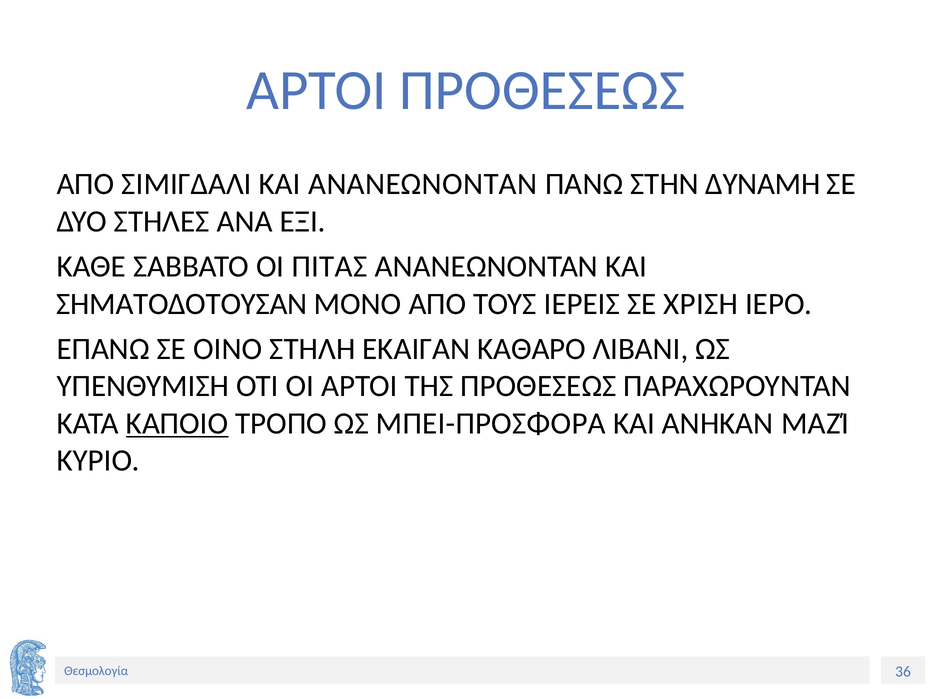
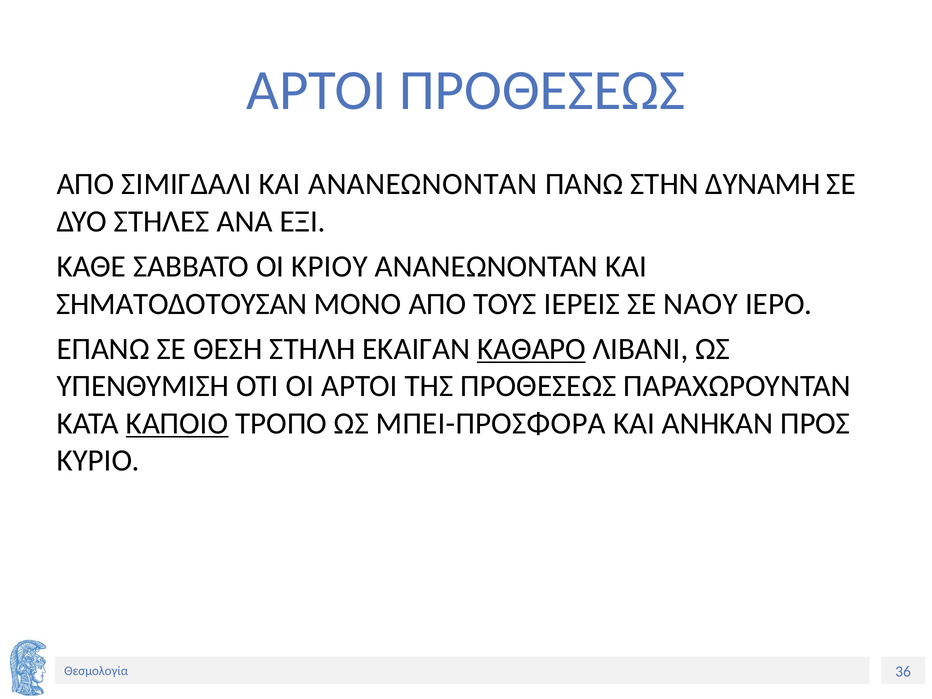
ΠΙΤΑΣ: ΠΙΤΑΣ -> ΚΡΙΟΥ
ΧΡΙΣΗ: ΧΡΙΣΗ -> ΝΑΟΥ
ΟΙΝΟ: ΟΙΝΟ -> ΘΕΣΗ
ΚΑΘΑΡΟ underline: none -> present
ΜΑΖΊ: ΜΑΖΊ -> ΠΡΟΣ
